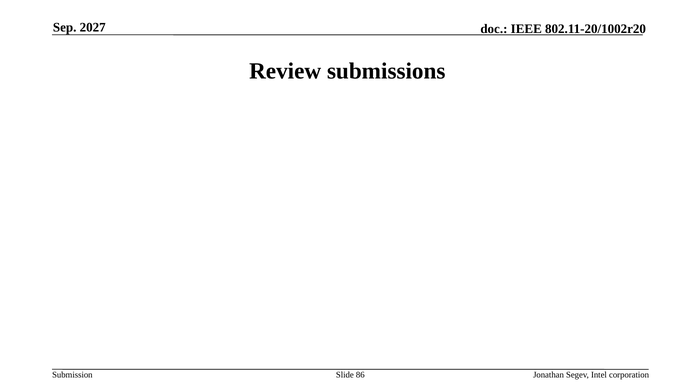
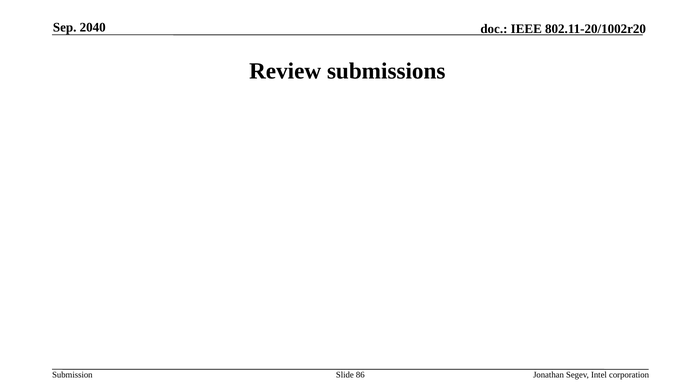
2027: 2027 -> 2040
